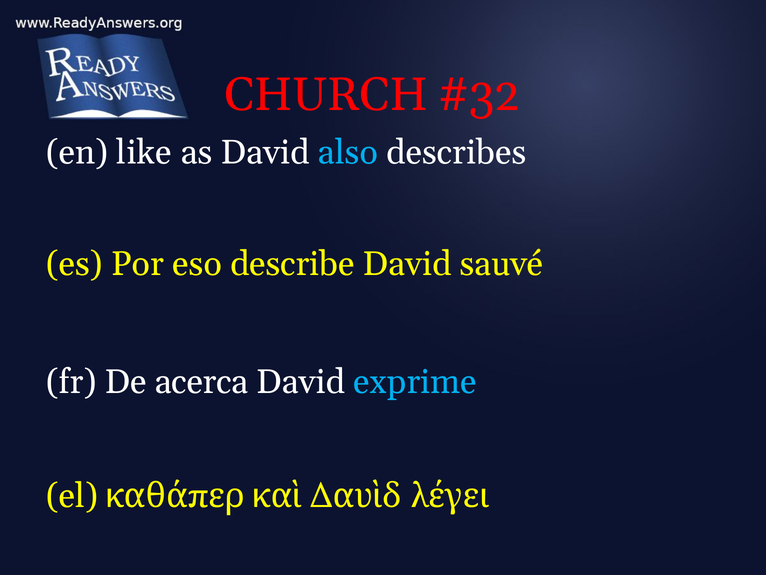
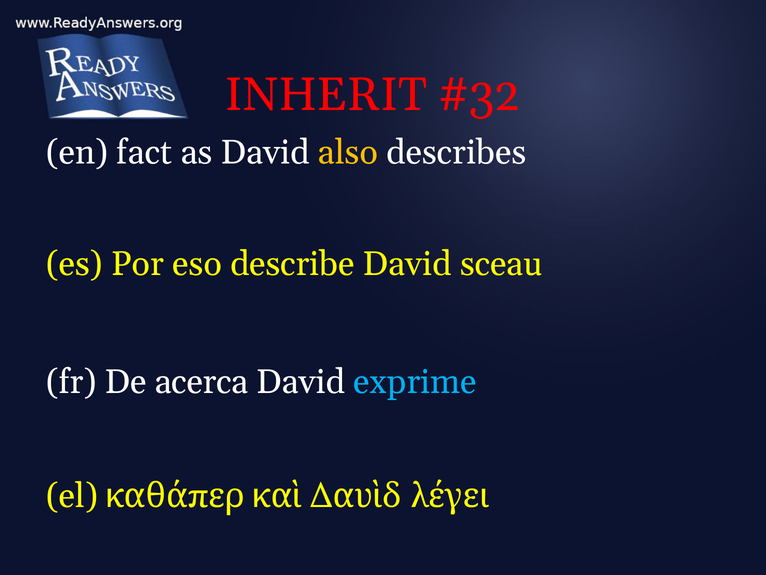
CHURCH: CHURCH -> INHERIT
like: like -> fact
also colour: light blue -> yellow
sauvé: sauvé -> sceau
